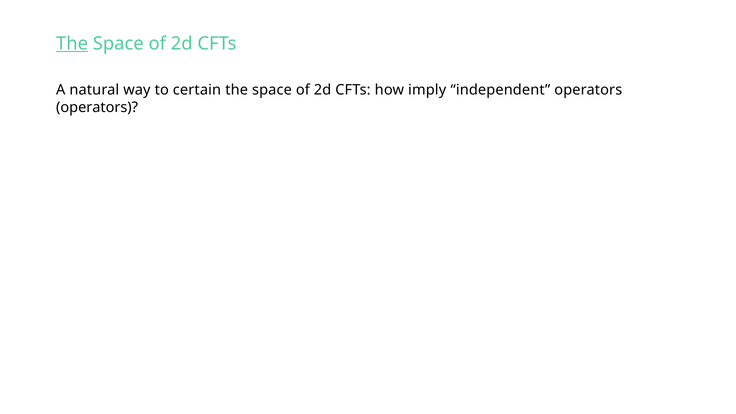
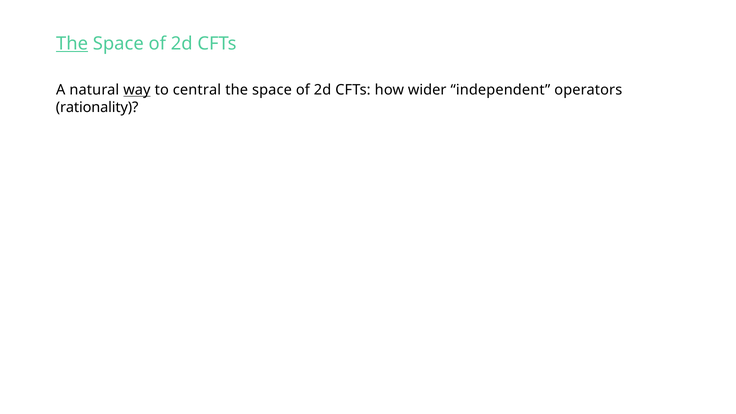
way underline: none -> present
certain: certain -> central
imply: imply -> wider
operators at (97, 107): operators -> rationality
